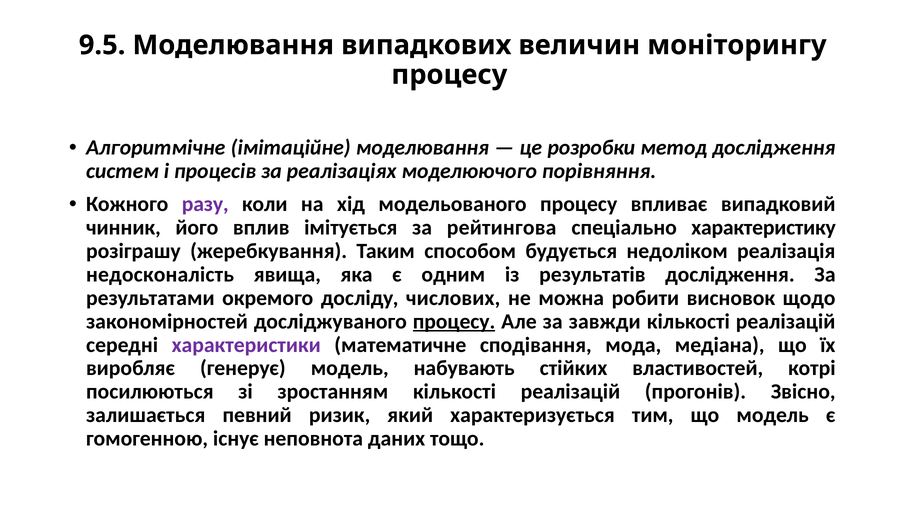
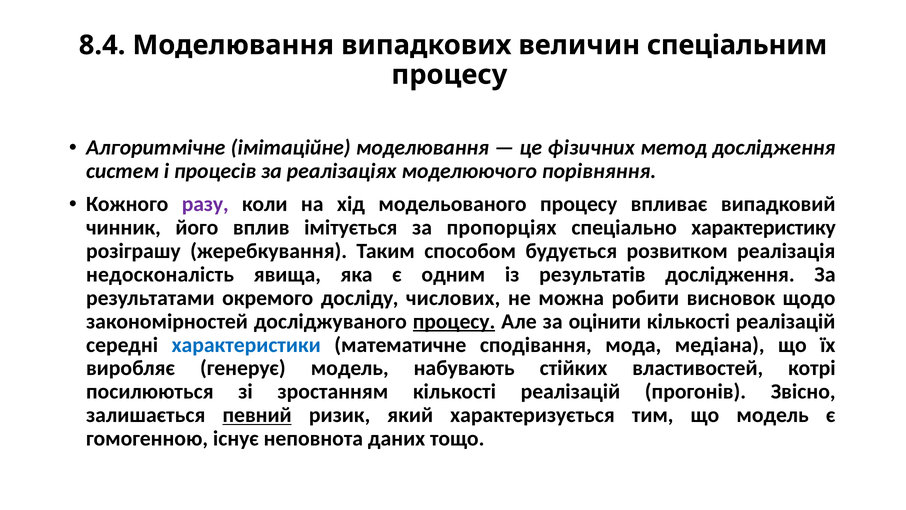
9.5: 9.5 -> 8.4
моніторингу: моніторингу -> спеціальним
розробки: розробки -> фізичних
рейтингова: рейтингова -> пропорціях
недоліком: недоліком -> розвитком
завжди: завжди -> оцінити
характеристики colour: purple -> blue
певний underline: none -> present
